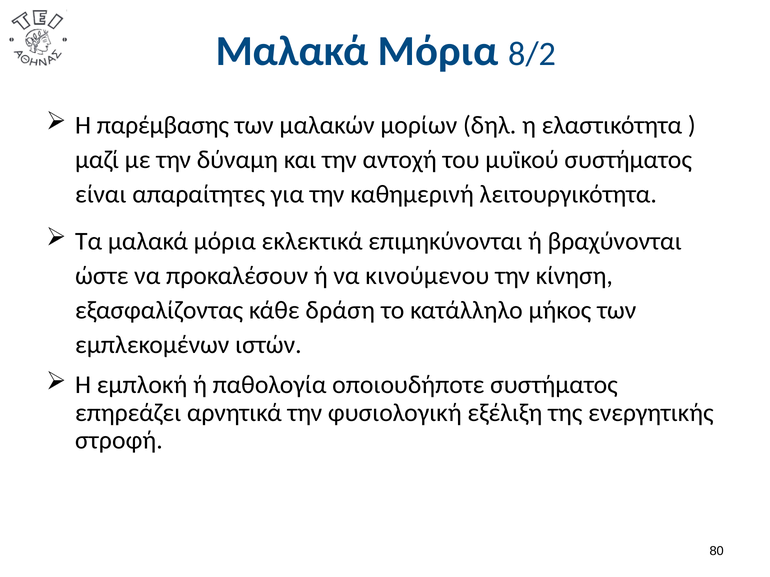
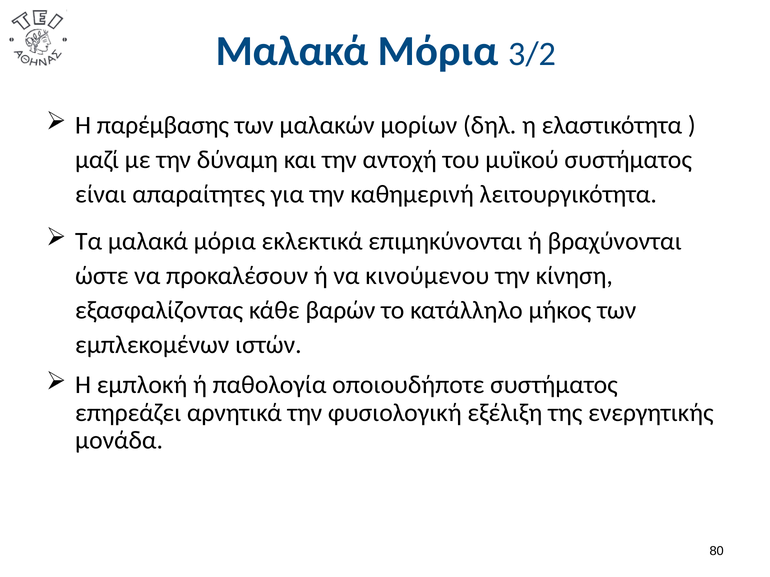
8/2: 8/2 -> 3/2
δράση: δράση -> βαρών
στροφή: στροφή -> μονάδα
